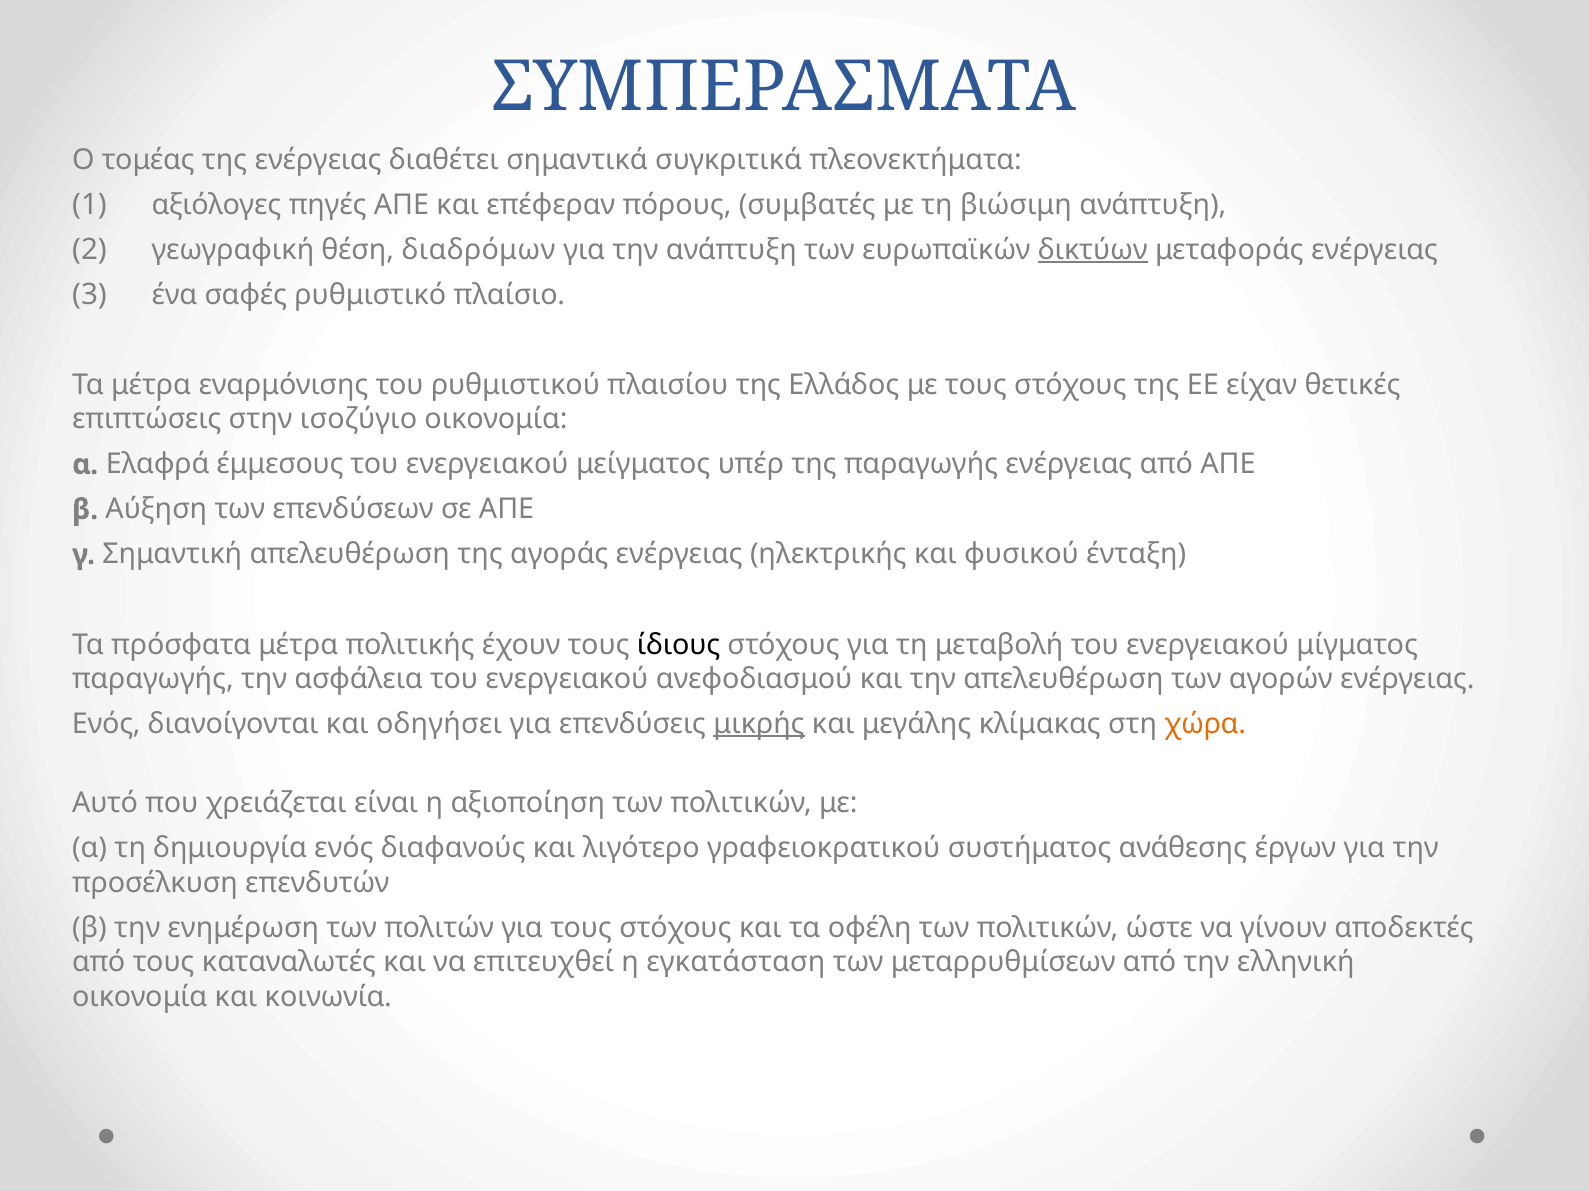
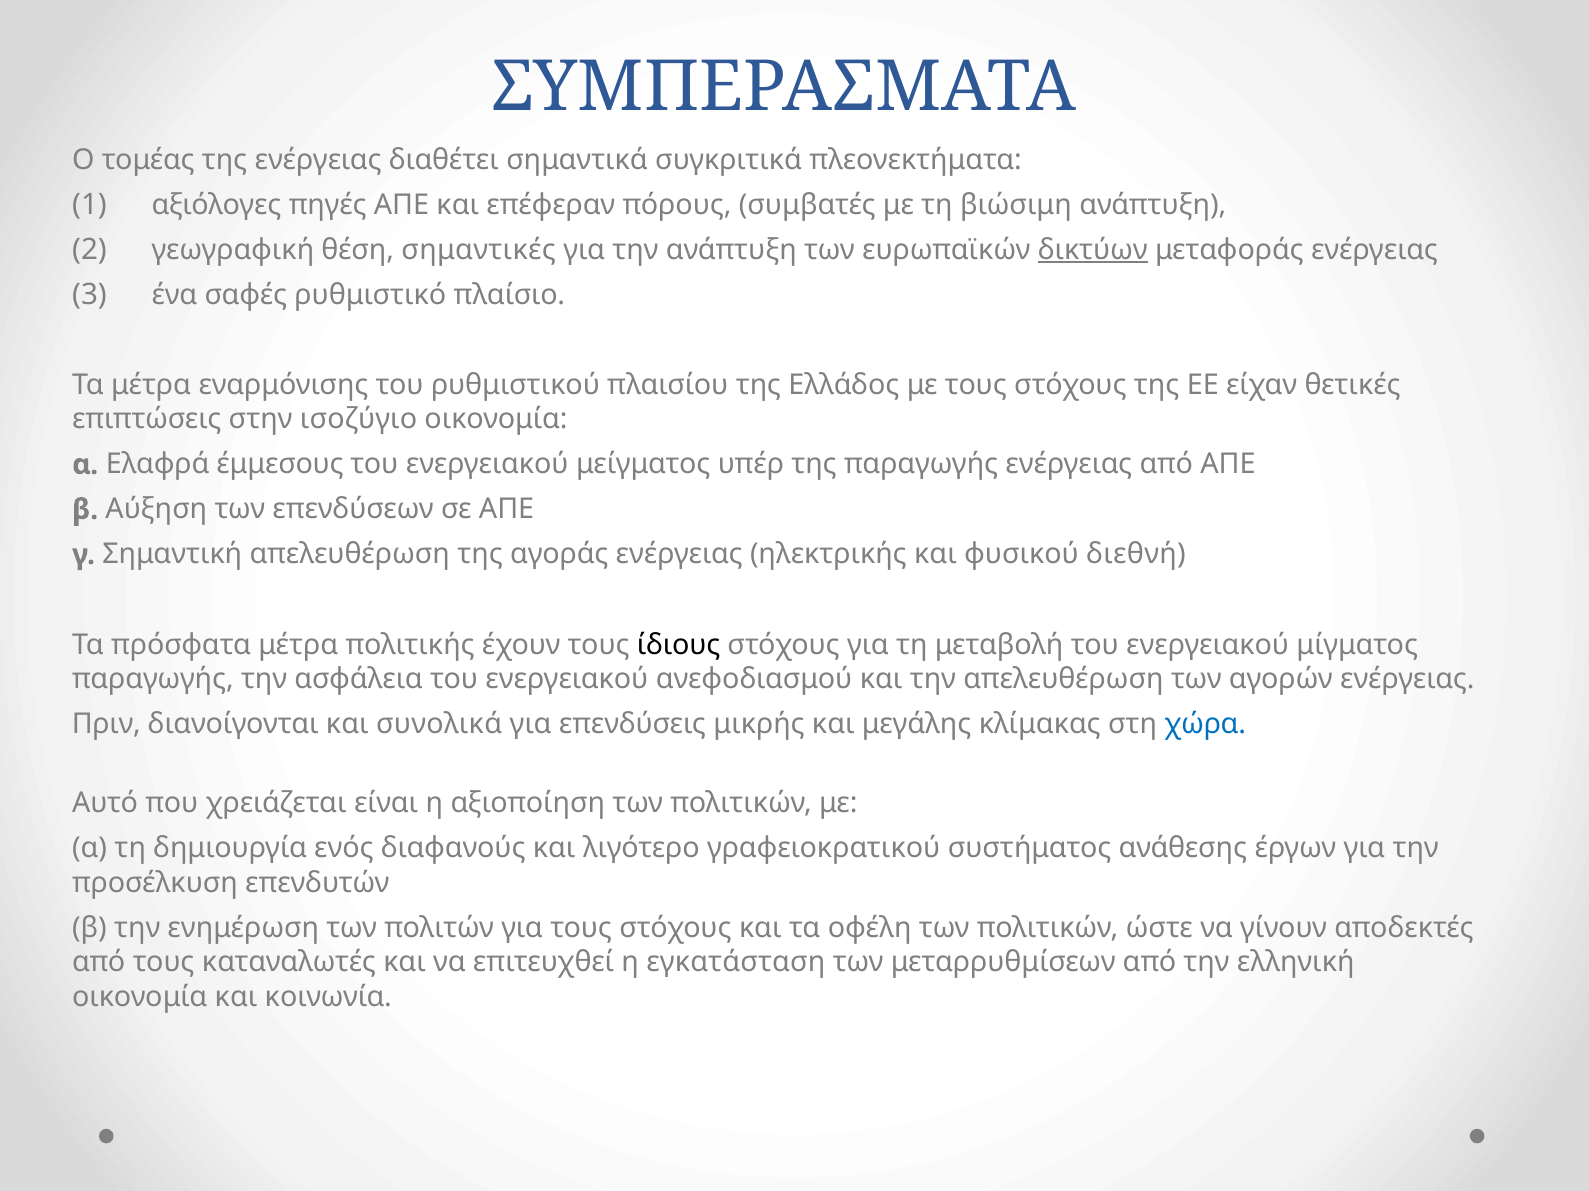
διαδρόμων: διαδρόμων -> σημαντικές
ένταξη: ένταξη -> διεθνή
Ενός at (106, 724): Ενός -> Πριν
οδηγήσει: οδηγήσει -> συνολικά
μικρής underline: present -> none
χώρα colour: orange -> blue
